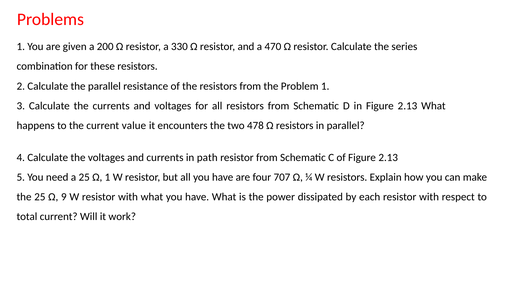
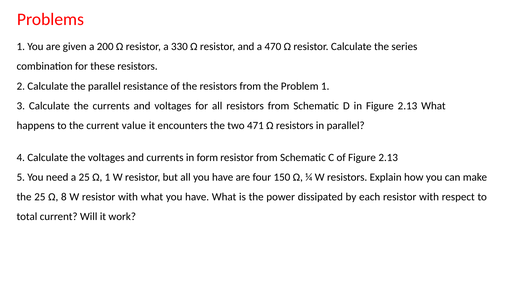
478: 478 -> 471
path: path -> form
707: 707 -> 150
9: 9 -> 8
